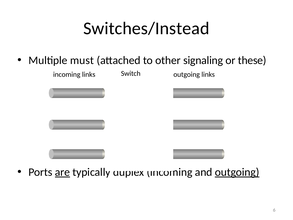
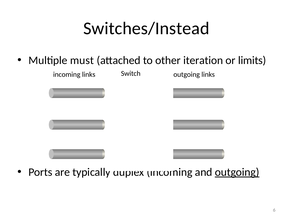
signaling: signaling -> iteration
these: these -> limits
are underline: present -> none
